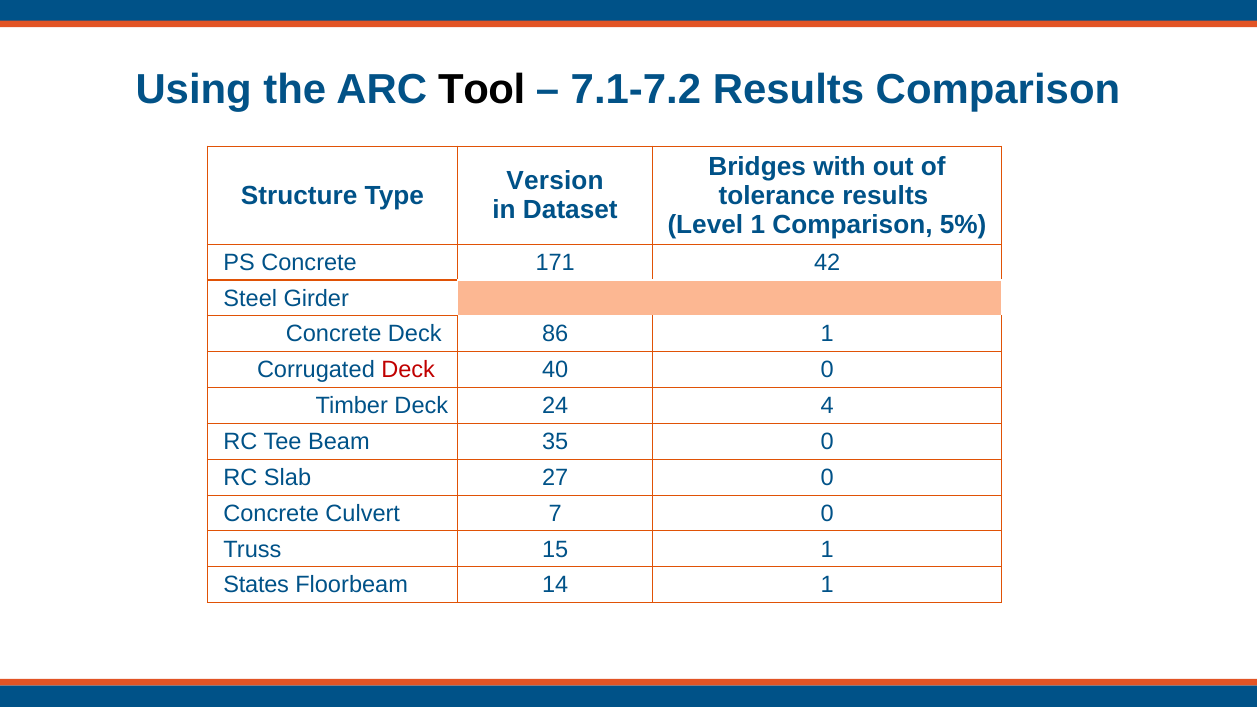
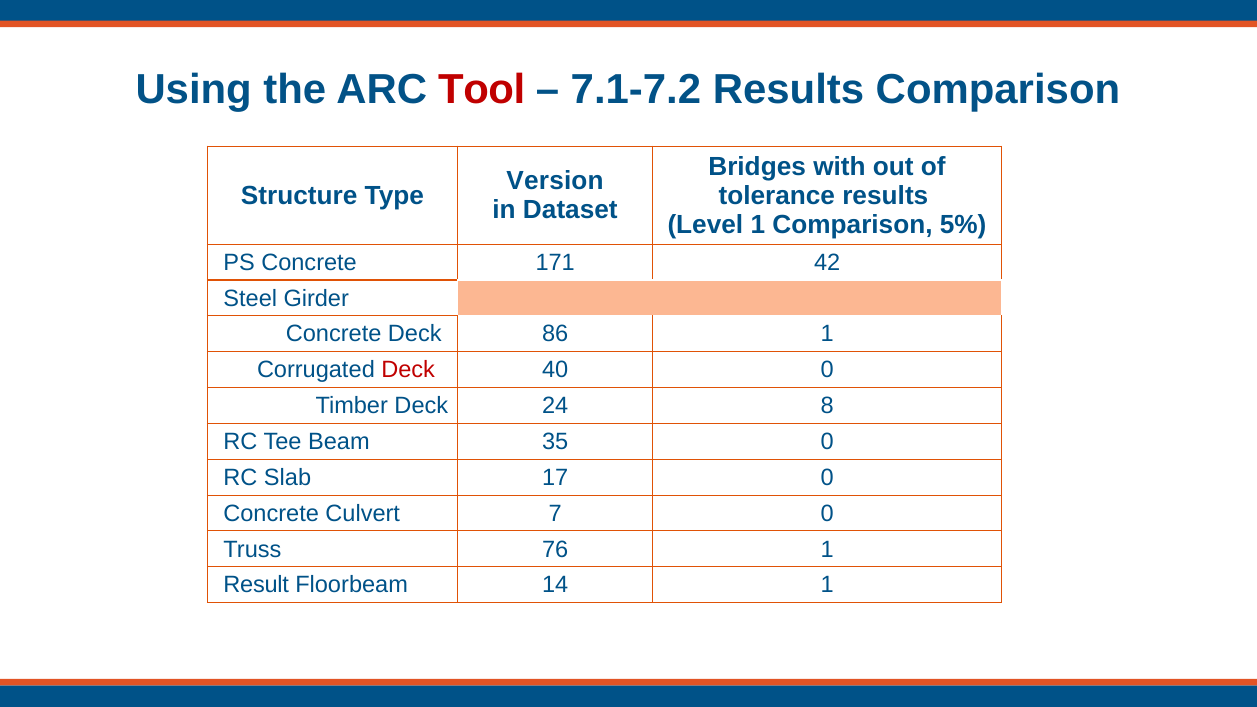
Tool colour: black -> red
4: 4 -> 8
27: 27 -> 17
15: 15 -> 76
States: States -> Result
